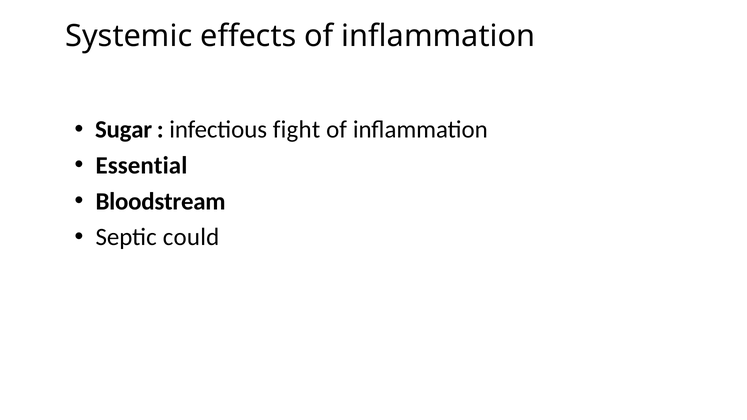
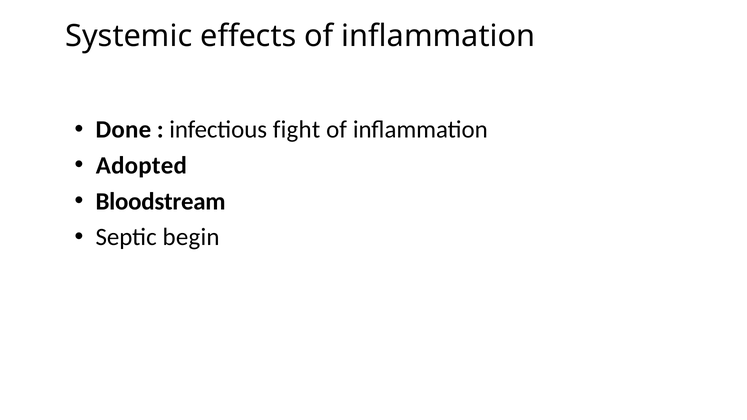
Sugar: Sugar -> Done
Essential: Essential -> Adopted
could: could -> begin
